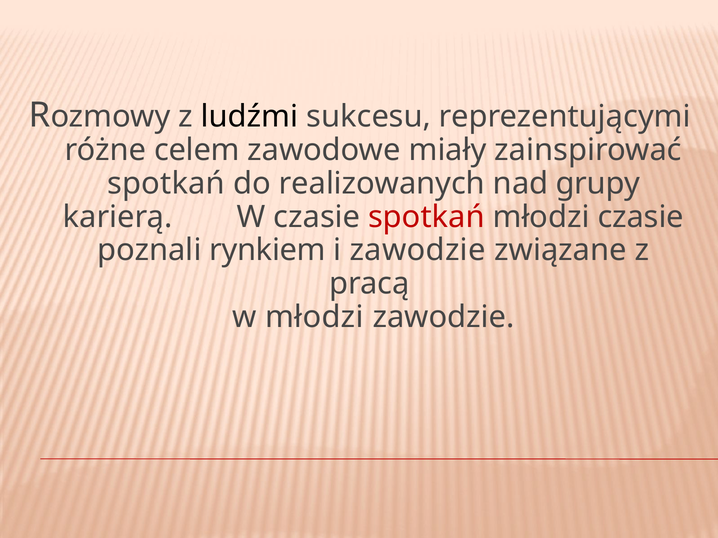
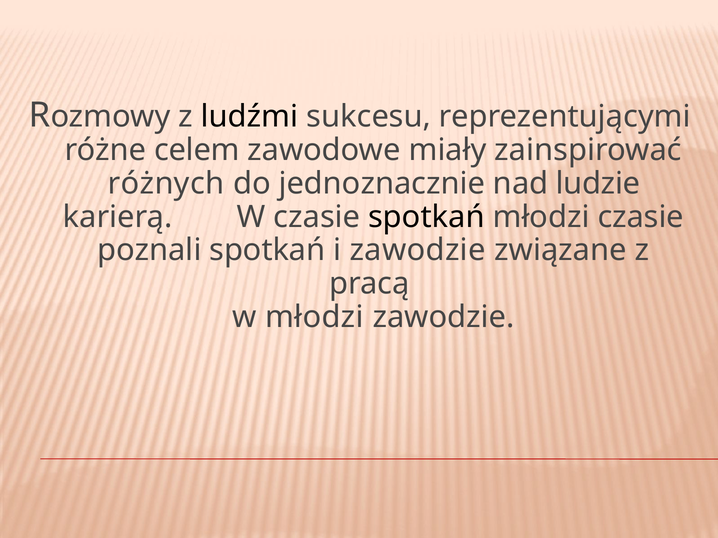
spotkań at (166, 184): spotkań -> różnych
realizowanych: realizowanych -> jednoznacznie
grupy: grupy -> ludzie
spotkań at (426, 217) colour: red -> black
poznali rynkiem: rynkiem -> spotkań
